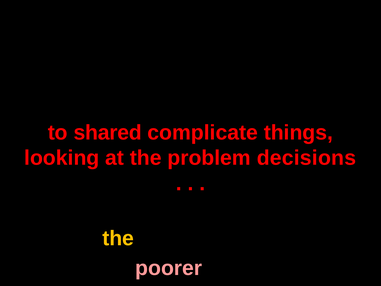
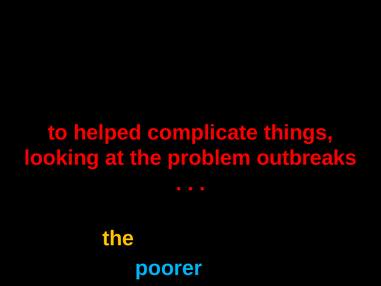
shared: shared -> helped
decisions: decisions -> outbreaks
poorer colour: pink -> light blue
